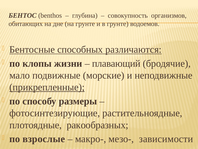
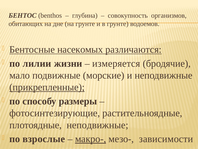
способных: способных -> насекомых
клопы: клопы -> лилии
плавающий: плавающий -> измеряется
плотоядные ракообразных: ракообразных -> неподвижные
макро- underline: none -> present
